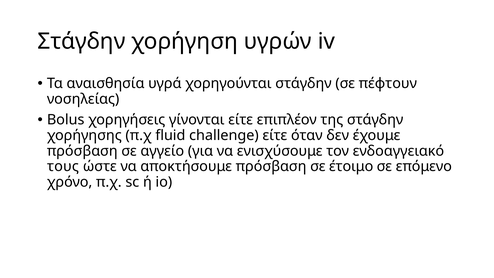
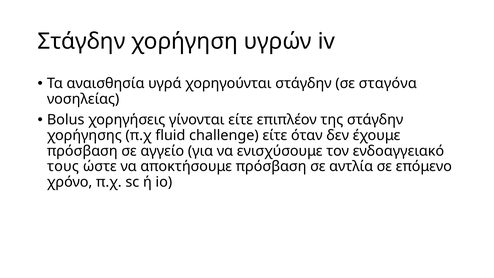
πέφτουν: πέφτουν -> σταγόνα
έτοιμο: έτοιμο -> αντλία
